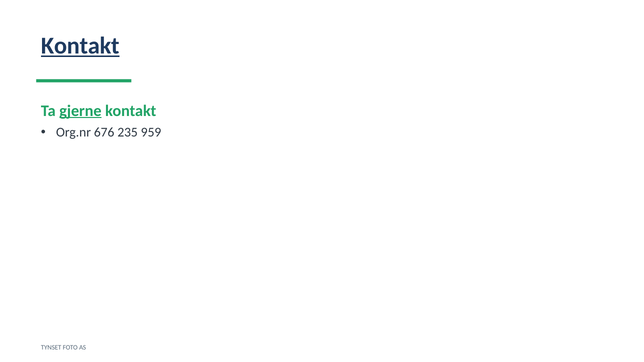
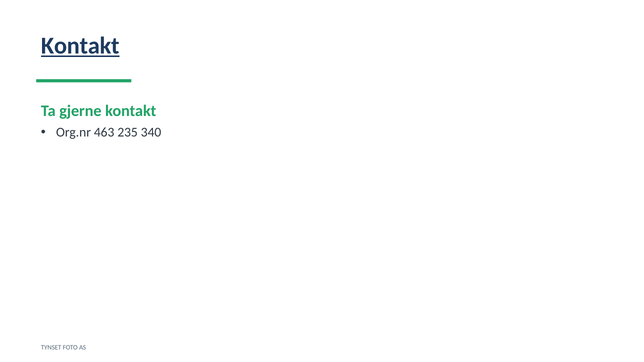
gjerne underline: present -> none
676: 676 -> 463
959: 959 -> 340
